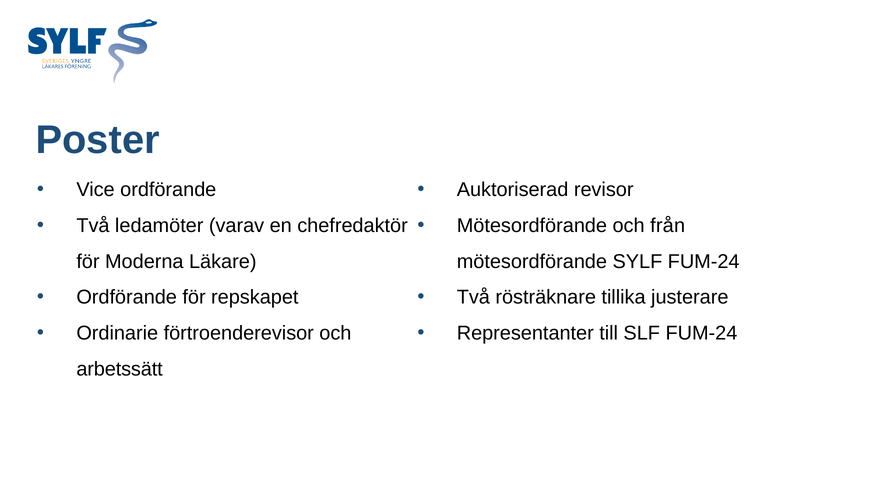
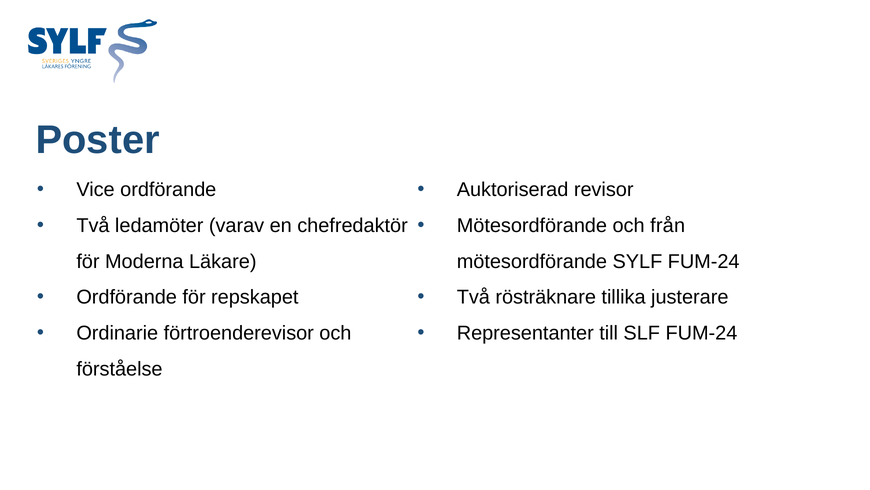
arbetssätt: arbetssätt -> förståelse
